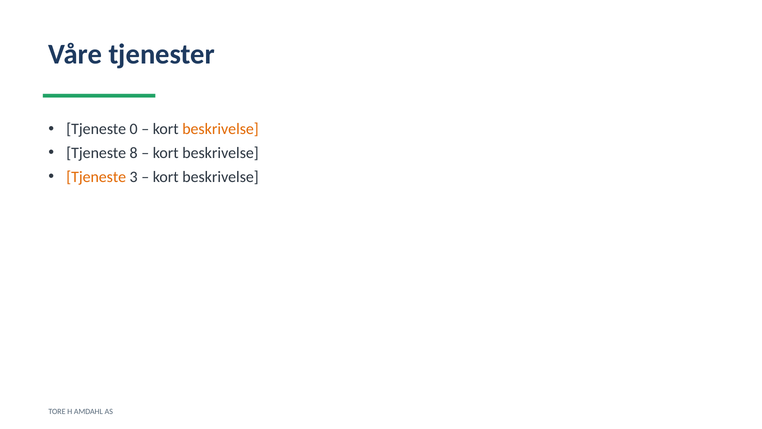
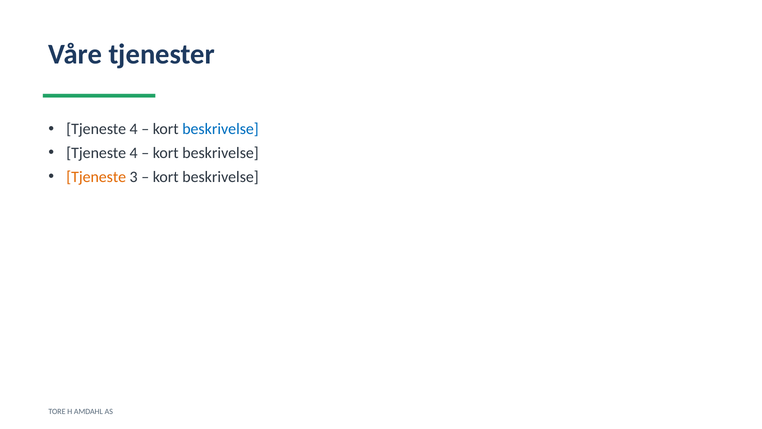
0 at (134, 129): 0 -> 4
beskrivelse at (220, 129) colour: orange -> blue
8 at (134, 153): 8 -> 4
